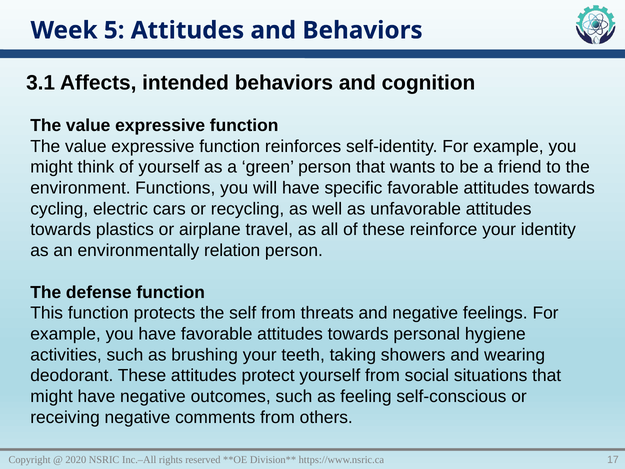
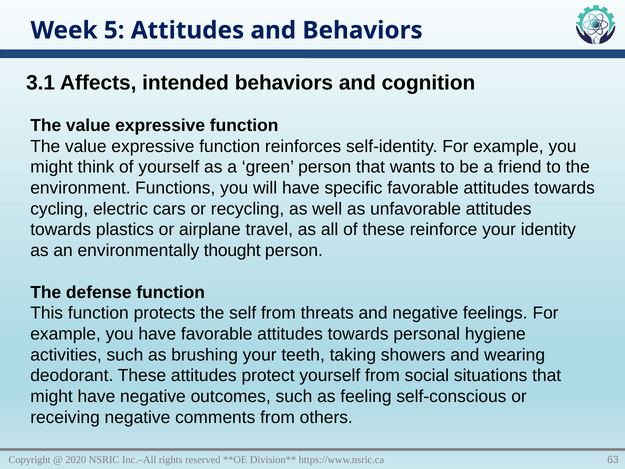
relation: relation -> thought
17: 17 -> 63
